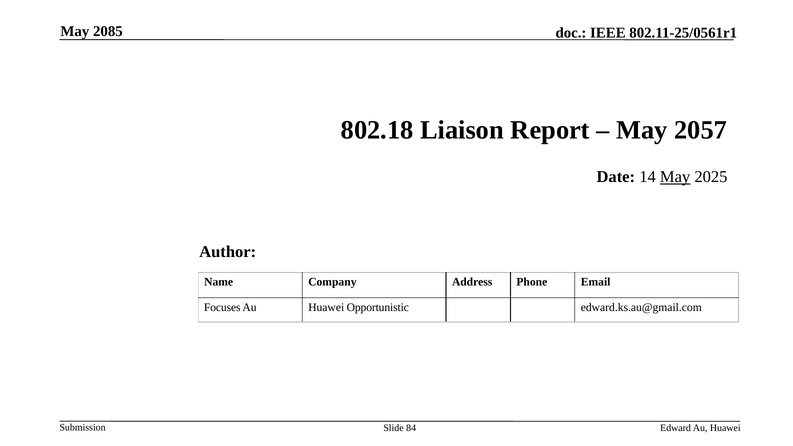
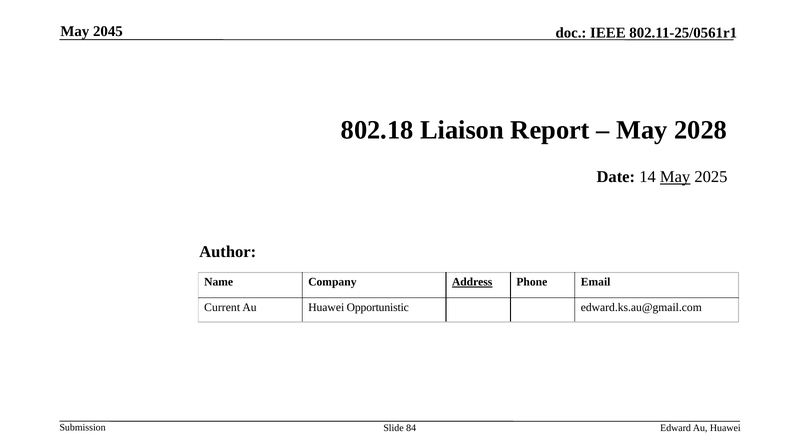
2085: 2085 -> 2045
2057: 2057 -> 2028
Address underline: none -> present
Focuses: Focuses -> Current
